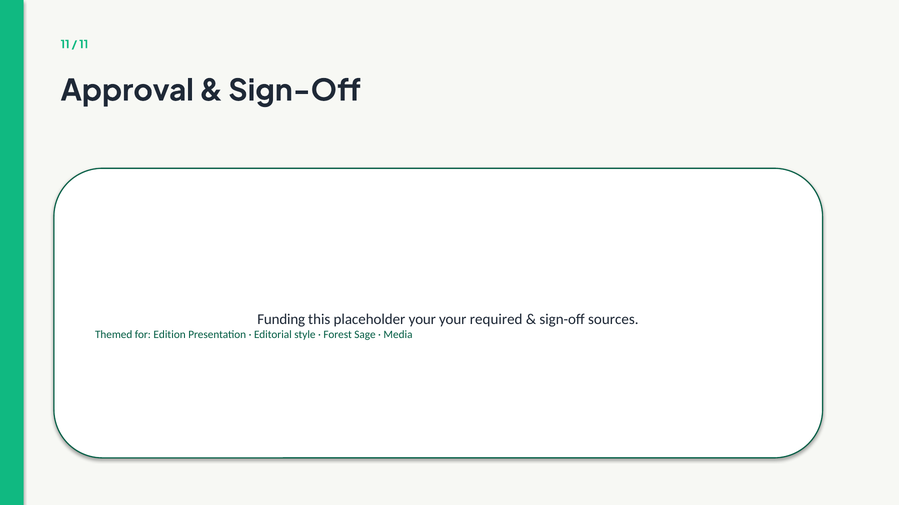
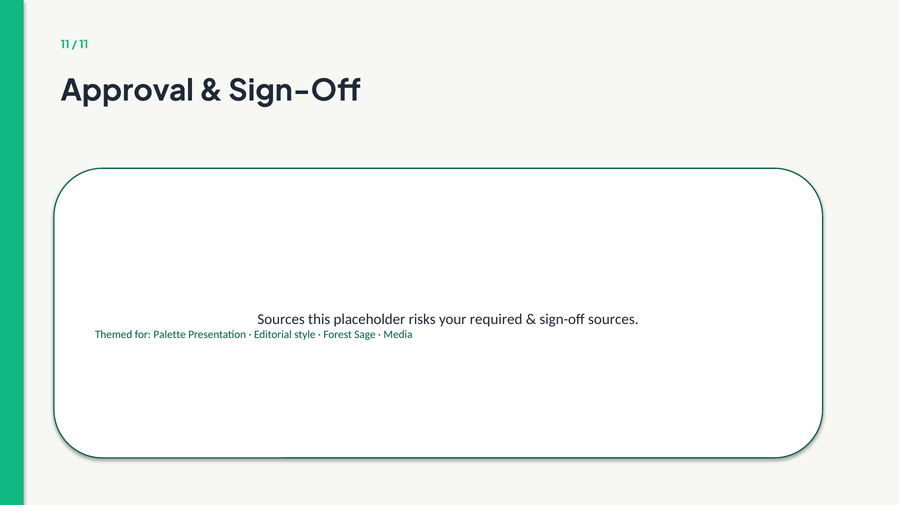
Funding at (281, 320): Funding -> Sources
placeholder your: your -> risks
Edition: Edition -> Palette
